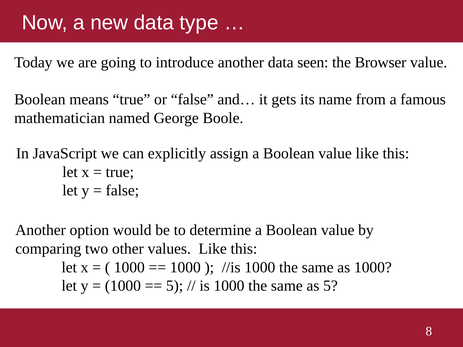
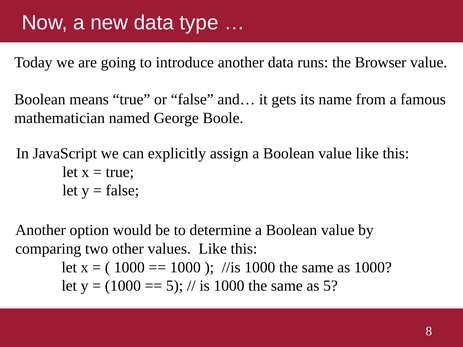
seen: seen -> runs
